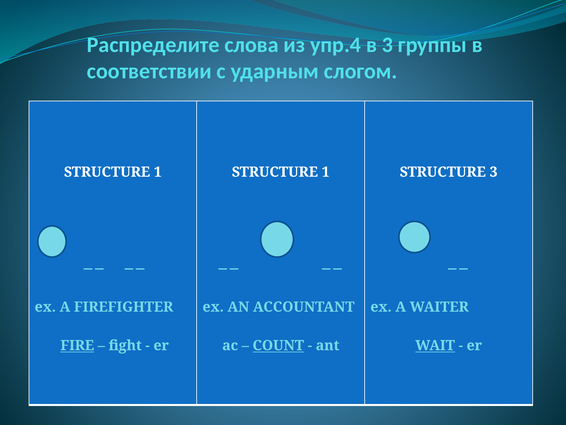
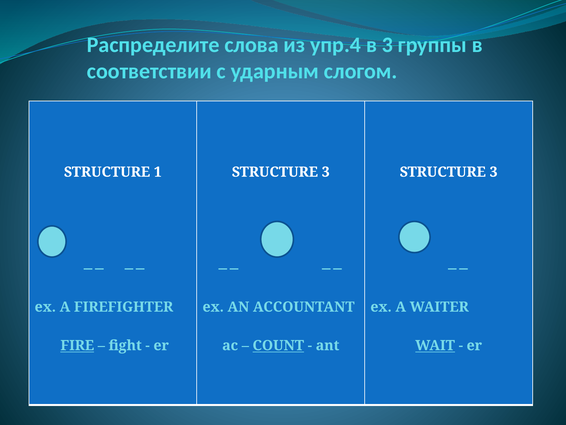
1 at (326, 172): 1 -> 3
